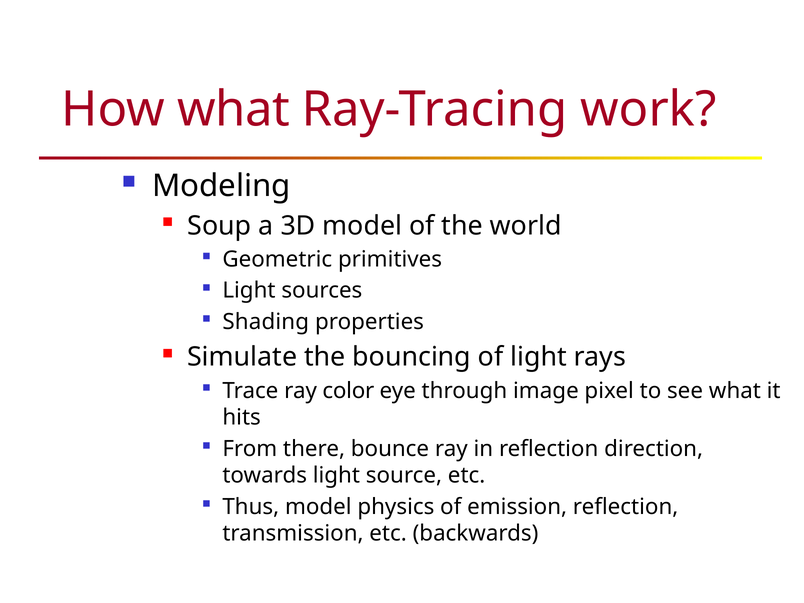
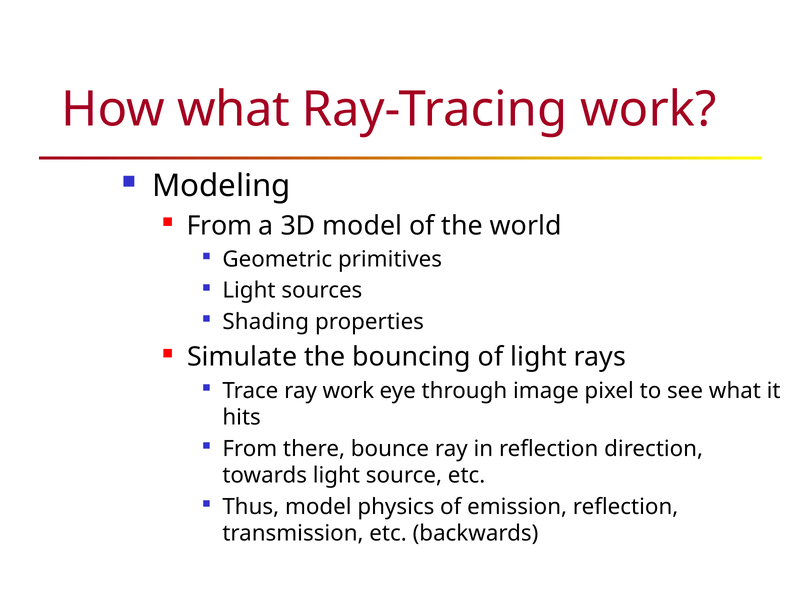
Soup at (219, 226): Soup -> From
ray color: color -> work
